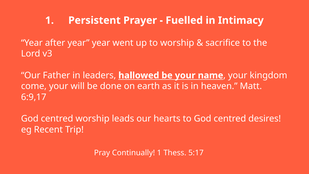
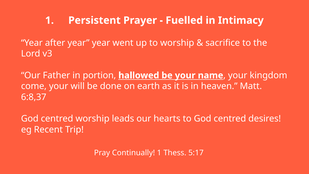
leaders: leaders -> portion
6:9,17: 6:9,17 -> 6:8,37
